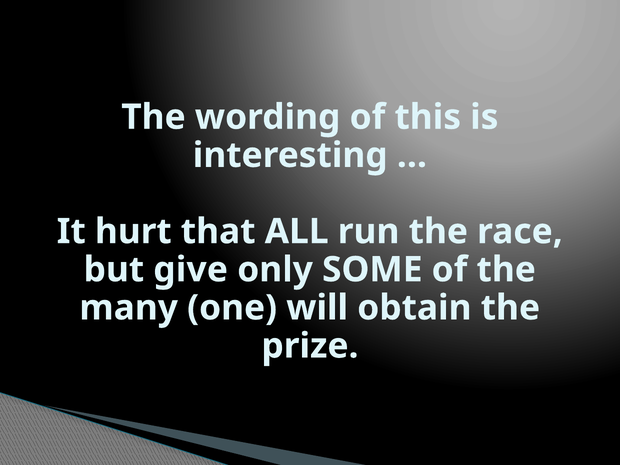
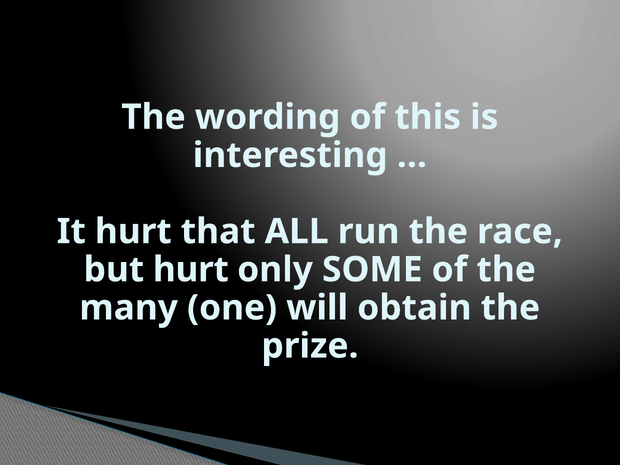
but give: give -> hurt
